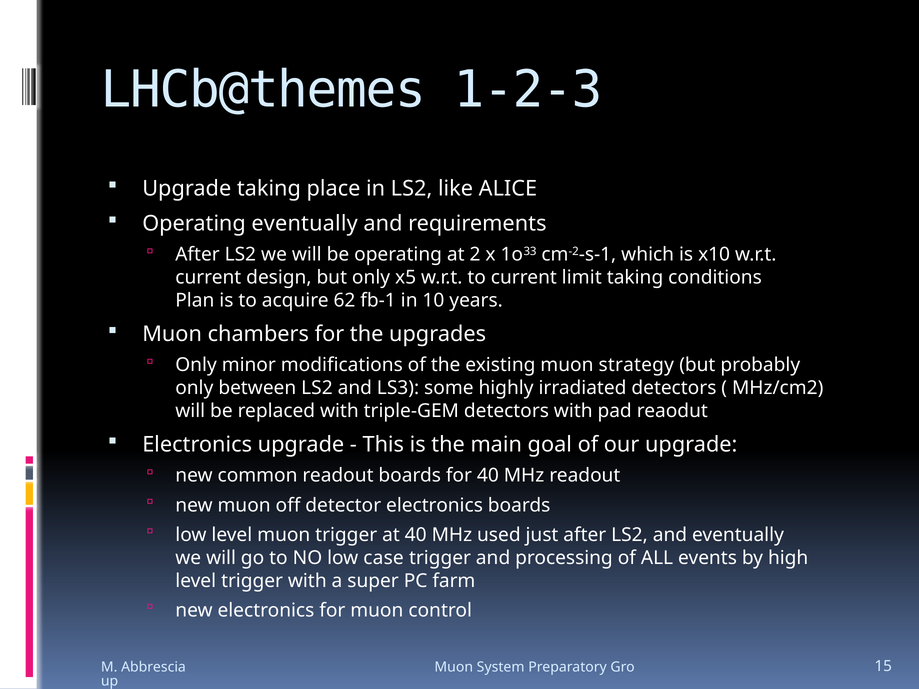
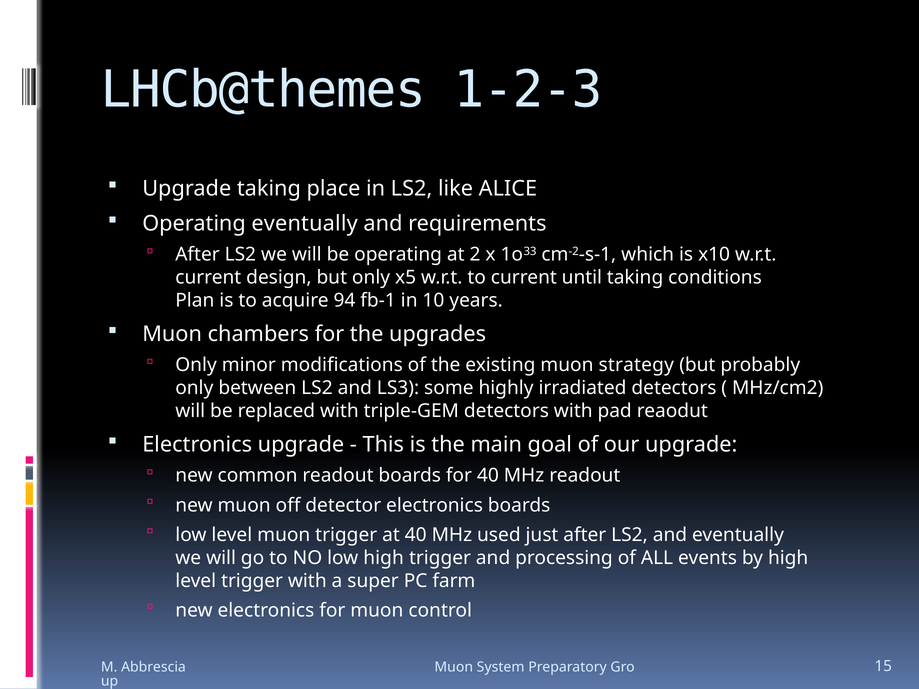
limit: limit -> until
62: 62 -> 94
low case: case -> high
